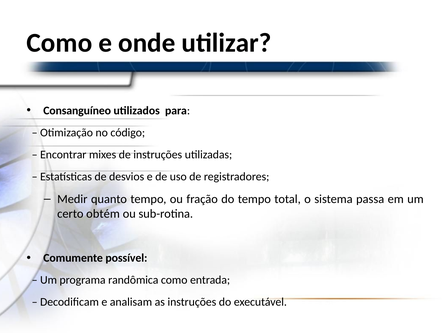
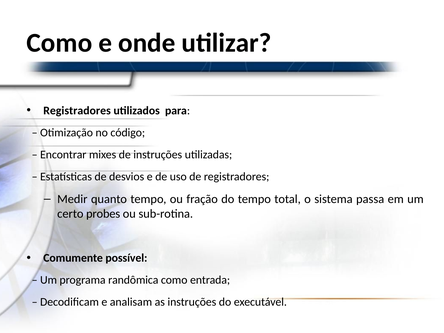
Consanguíneo at (77, 111): Consanguíneo -> Registradores
obtém: obtém -> probes
